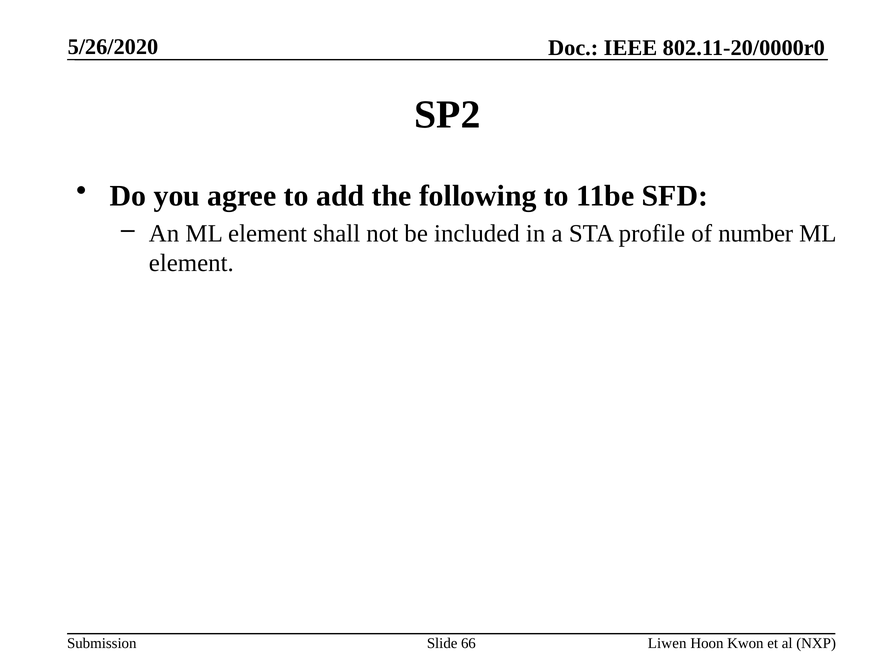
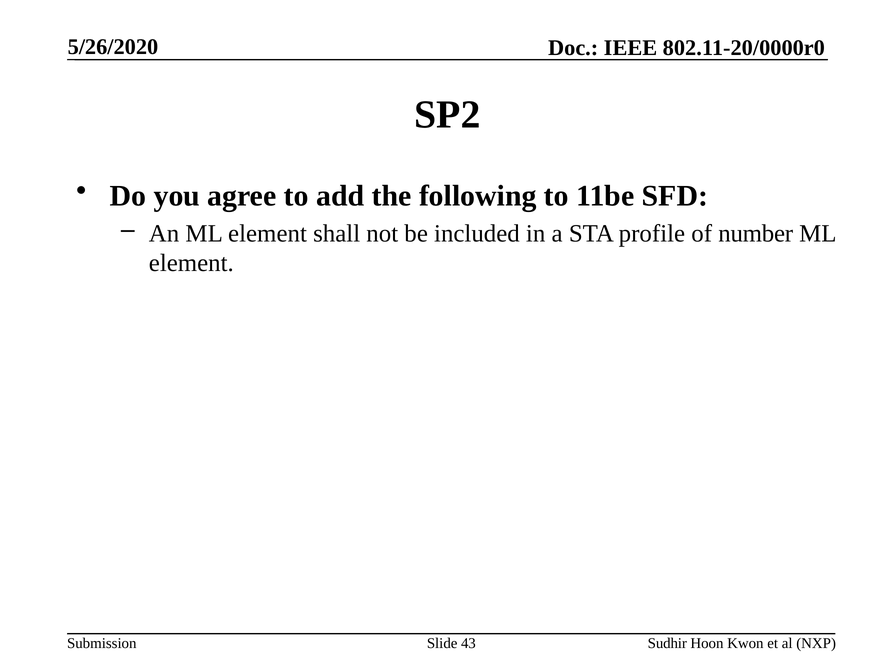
66: 66 -> 43
Liwen: Liwen -> Sudhir
